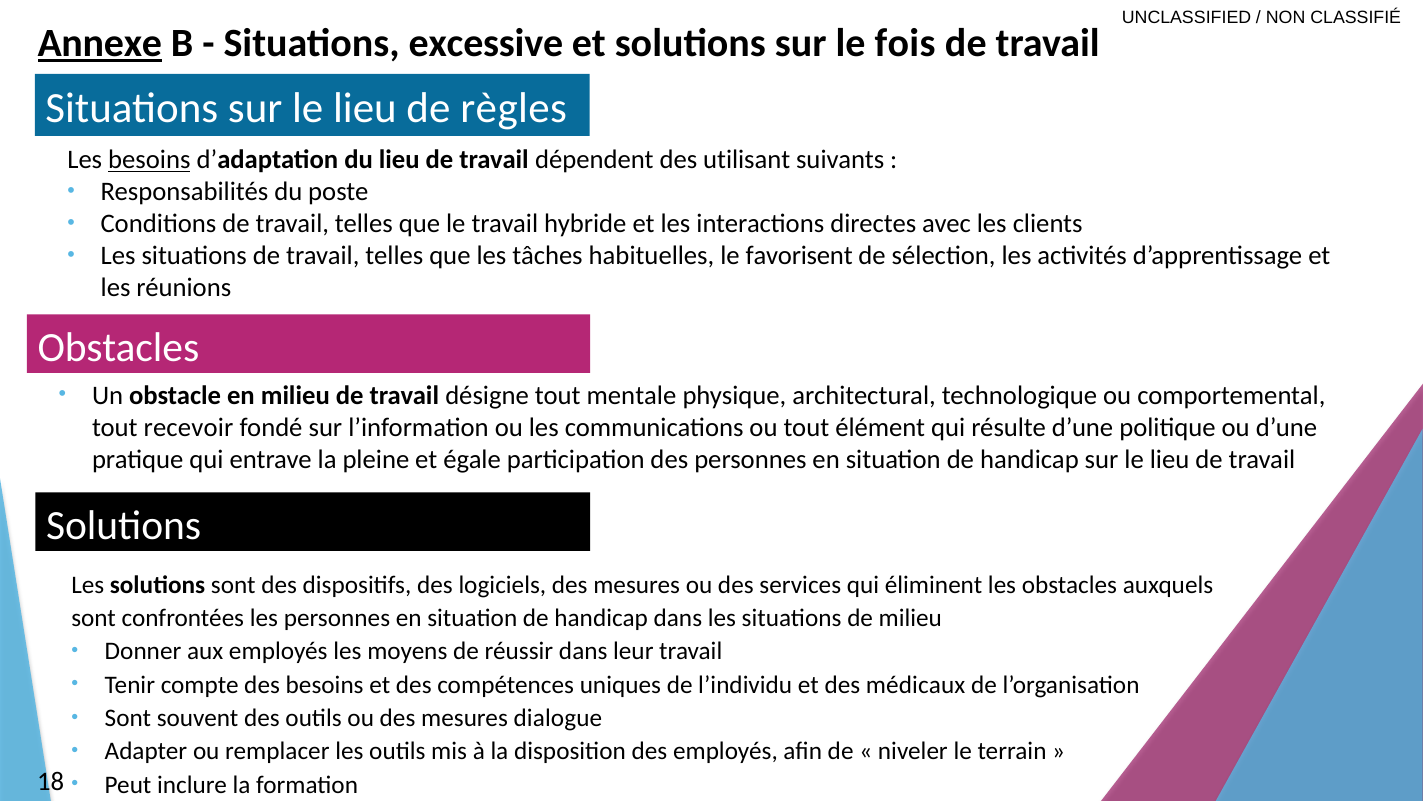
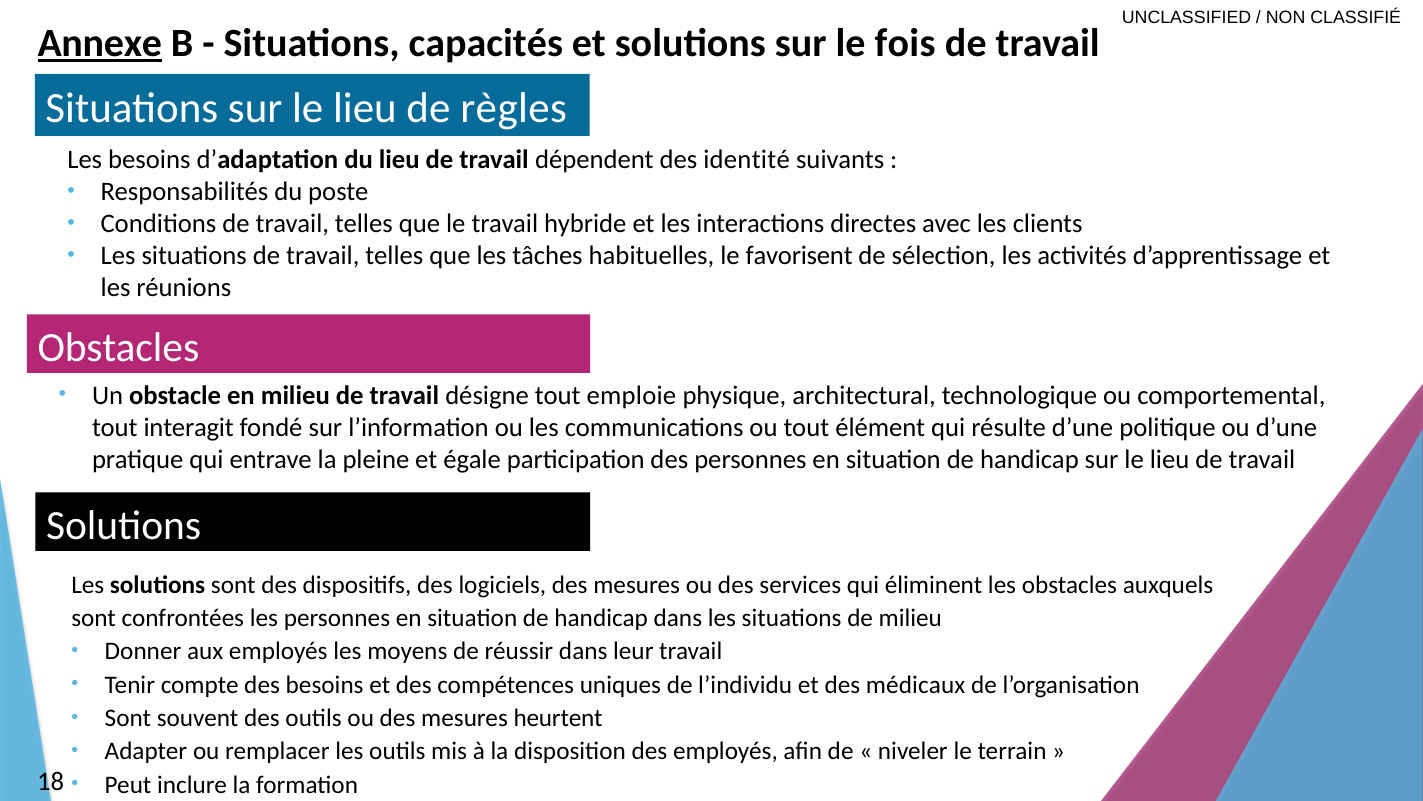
excessive: excessive -> capacités
besoins at (149, 160) underline: present -> none
utilisant: utilisant -> identité
mentale: mentale -> emploie
recevoir: recevoir -> interagit
dialogue: dialogue -> heurtent
